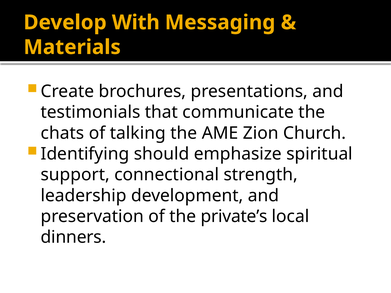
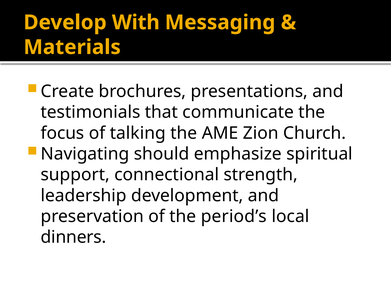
chats: chats -> focus
Identifying: Identifying -> Navigating
private’s: private’s -> period’s
